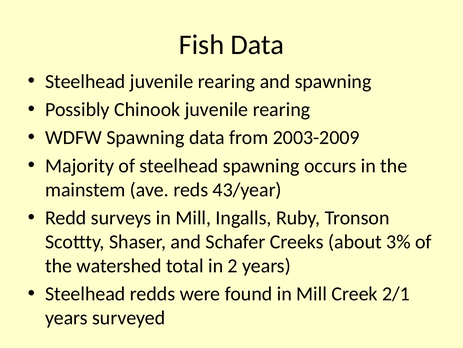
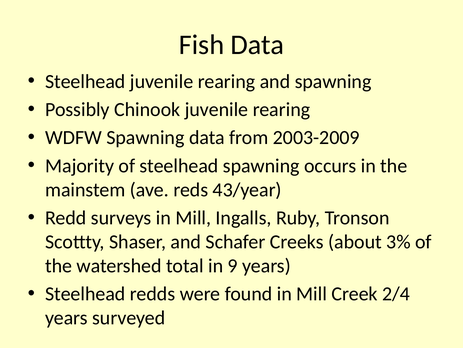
2: 2 -> 9
2/1: 2/1 -> 2/4
